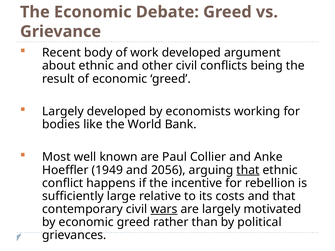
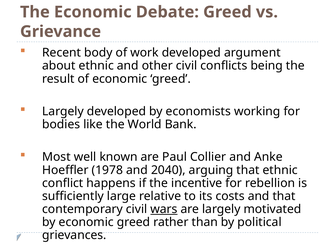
1949: 1949 -> 1978
2056: 2056 -> 2040
that at (248, 170) underline: present -> none
